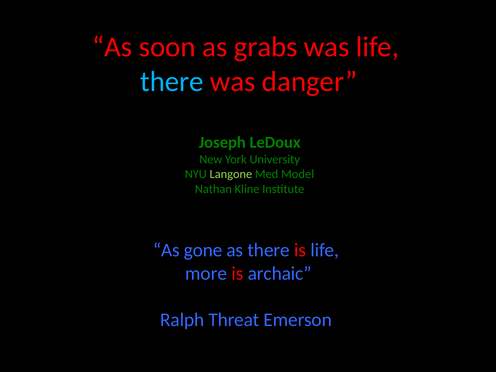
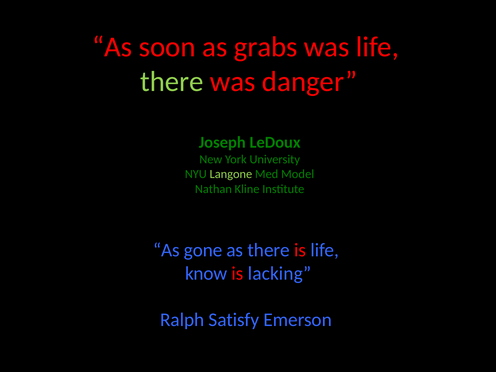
there at (172, 82) colour: light blue -> light green
more: more -> know
archaic: archaic -> lacking
Threat: Threat -> Satisfy
